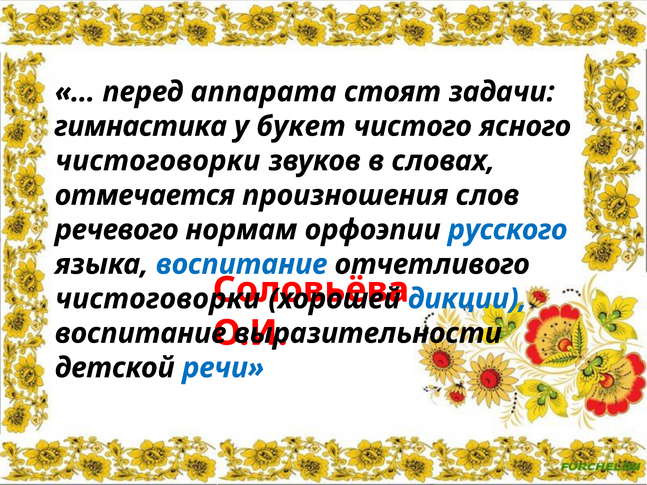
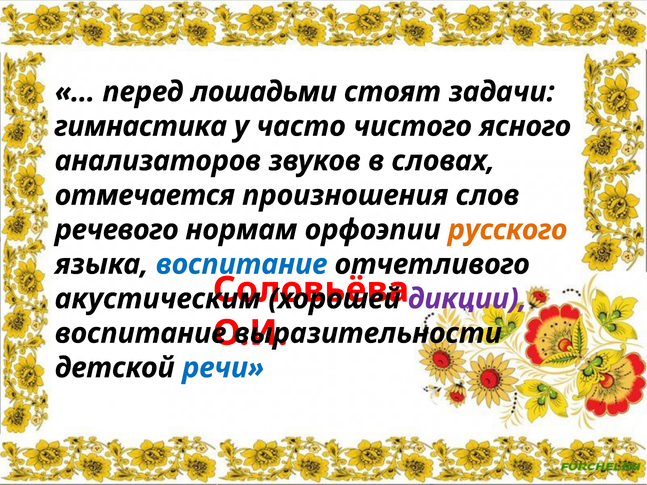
аппарата: аппарата -> лошадьми
букет: букет -> часто
чистоговорки at (158, 161): чистоговорки -> анализаторов
русского colour: blue -> orange
чистоговорки at (158, 299): чистоговорки -> акустическим
дикции colour: blue -> purple
